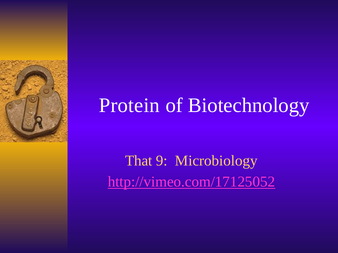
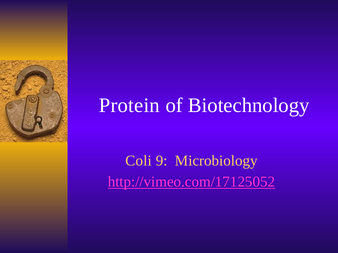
That: That -> Coli
